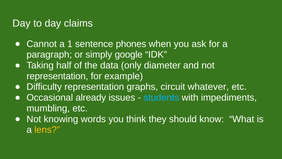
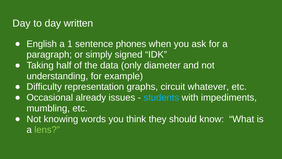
claims: claims -> written
Cannot: Cannot -> English
google: google -> signed
representation at (57, 76): representation -> understanding
lens colour: yellow -> light green
